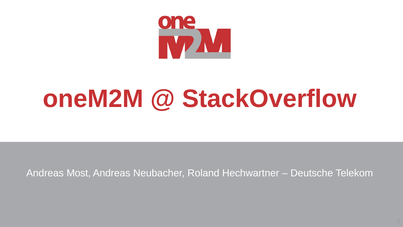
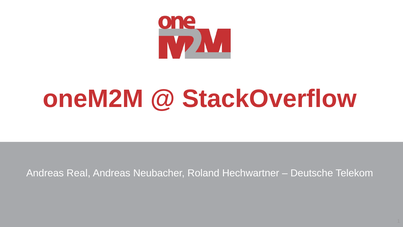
Most: Most -> Real
